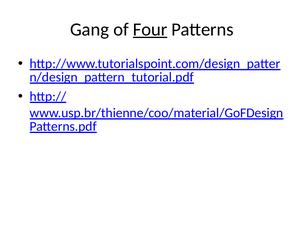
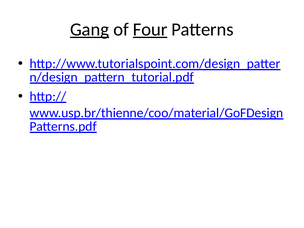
Gang underline: none -> present
